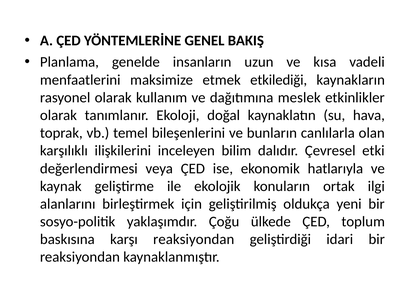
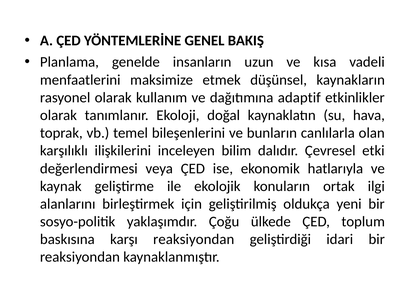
etkilediği: etkilediği -> düşünsel
meslek: meslek -> adaptif
